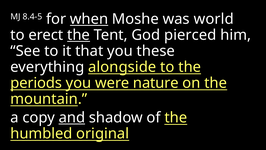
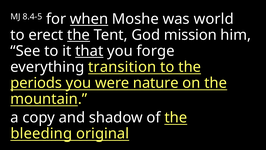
pierced: pierced -> mission
that underline: none -> present
these: these -> forge
alongside: alongside -> transition
and underline: present -> none
humbled: humbled -> bleeding
